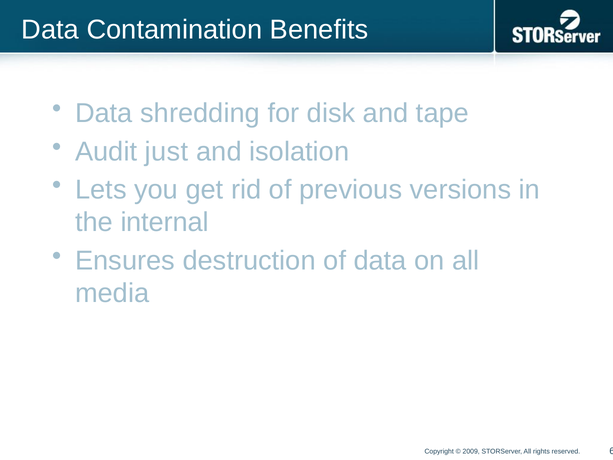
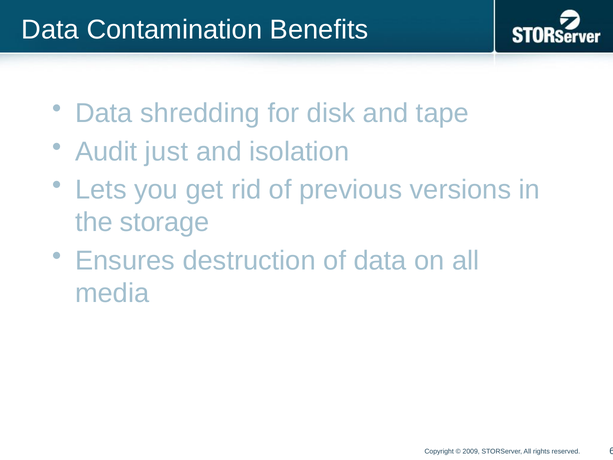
internal: internal -> storage
